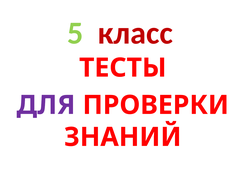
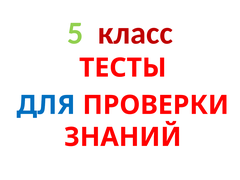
ДЛЯ colour: purple -> blue
